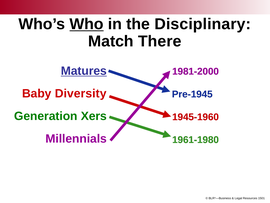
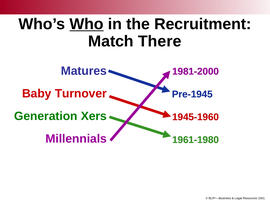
Disciplinary: Disciplinary -> Recruitment
Matures underline: present -> none
Diversity: Diversity -> Turnover
